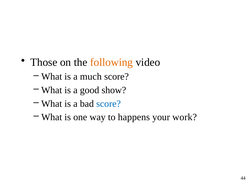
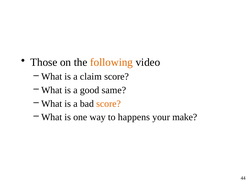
much: much -> claim
show: show -> same
score at (109, 104) colour: blue -> orange
work: work -> make
